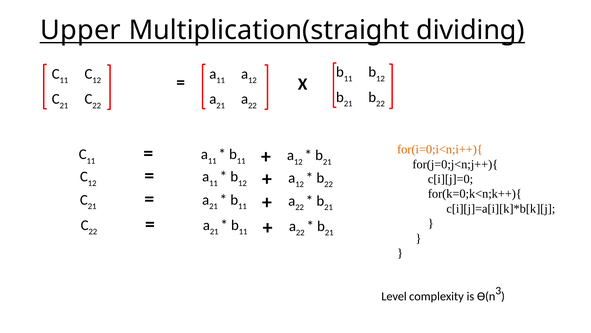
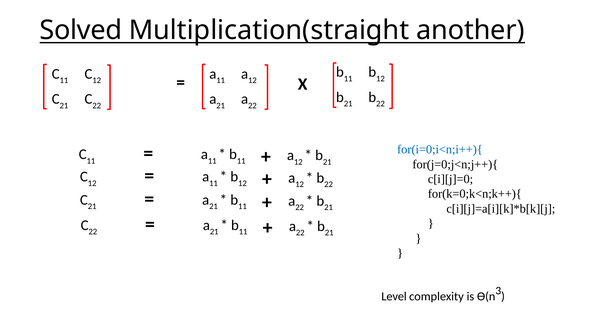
Upper: Upper -> Solved
dividing: dividing -> another
for(i=0;i<n;i++){ colour: orange -> blue
